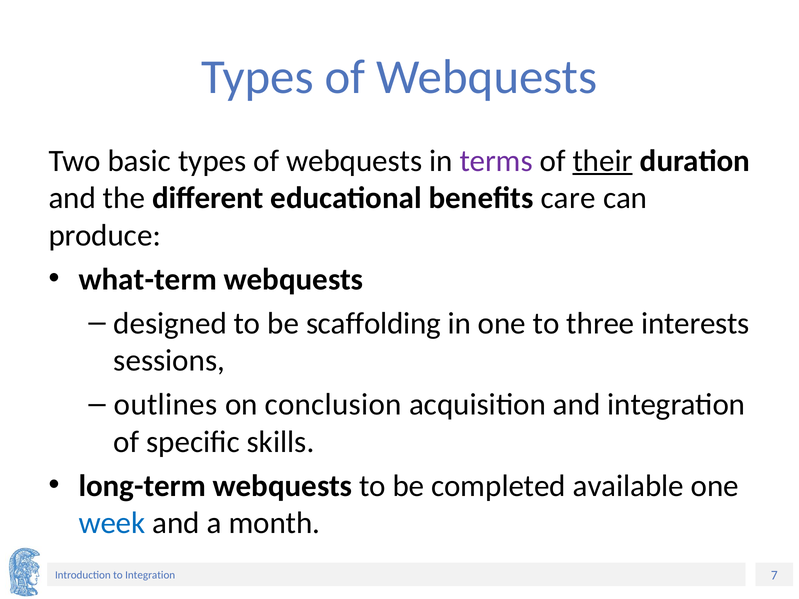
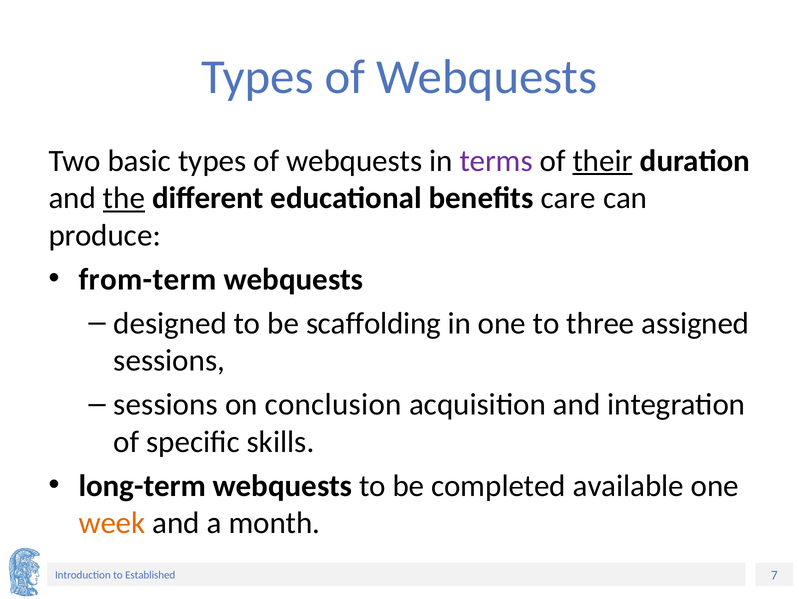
the underline: none -> present
what-term: what-term -> from-term
interests: interests -> assigned
outlines at (166, 405): outlines -> sessions
week colour: blue -> orange
to Integration: Integration -> Established
